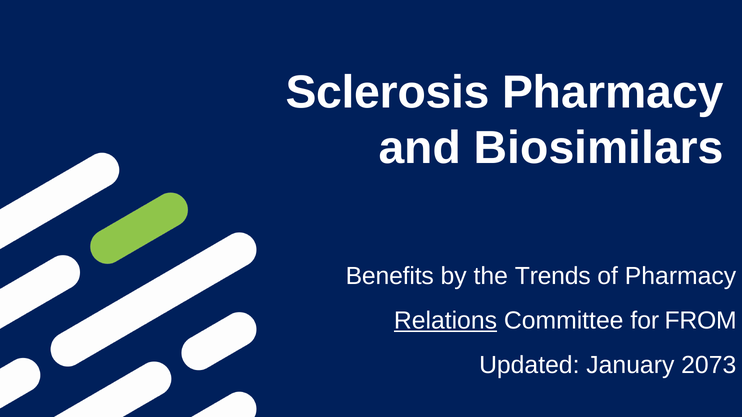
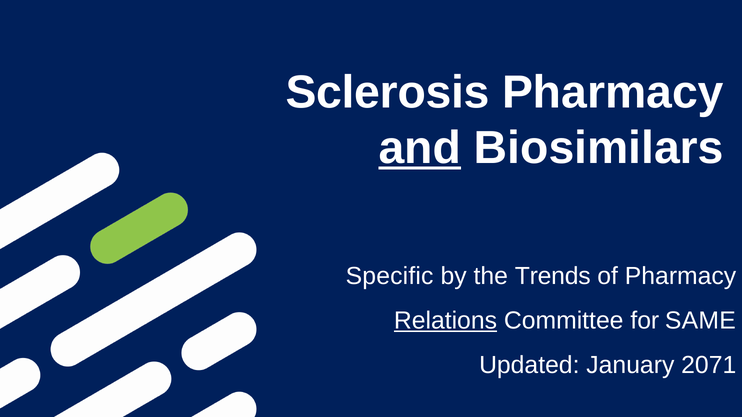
and underline: none -> present
Benefits: Benefits -> Specific
FROM: FROM -> SAME
2073: 2073 -> 2071
